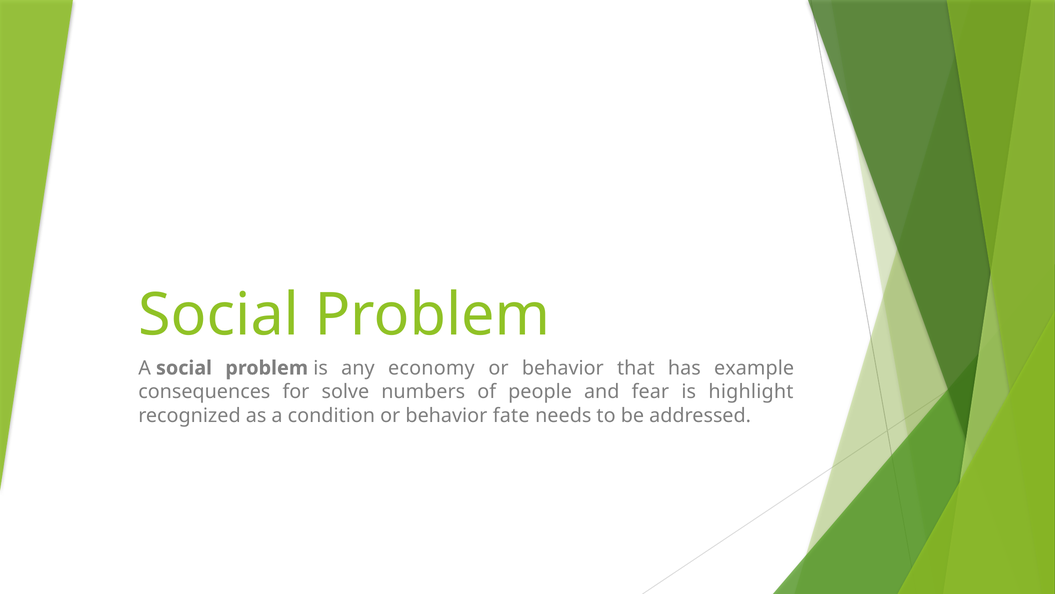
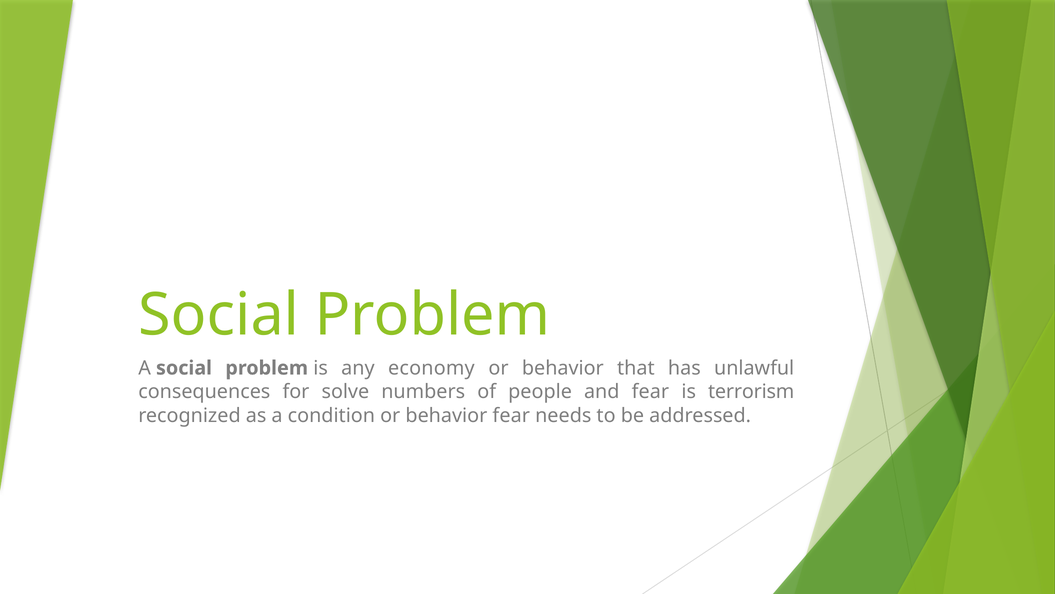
example: example -> unlawful
highlight: highlight -> terrorism
behavior fate: fate -> fear
